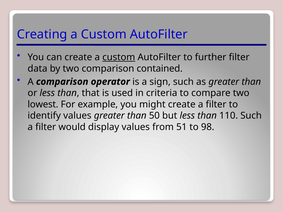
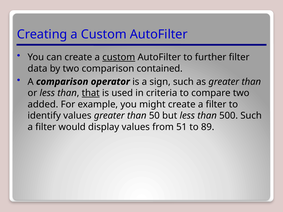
that underline: none -> present
lowest: lowest -> added
110: 110 -> 500
98: 98 -> 89
